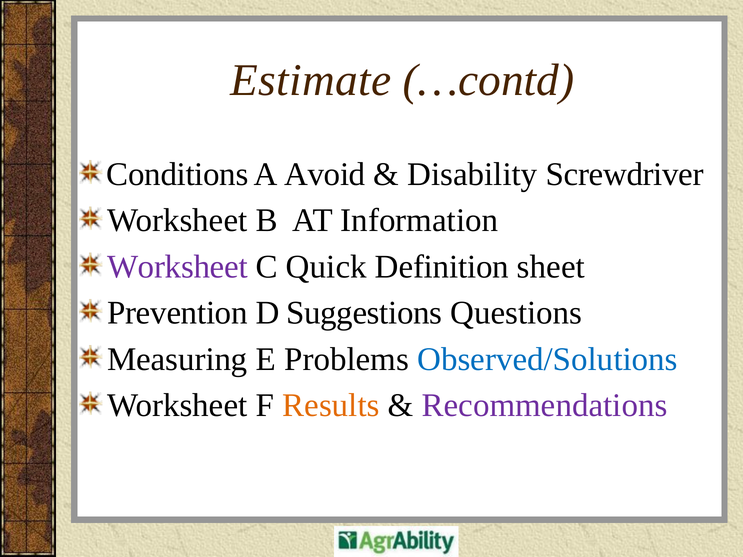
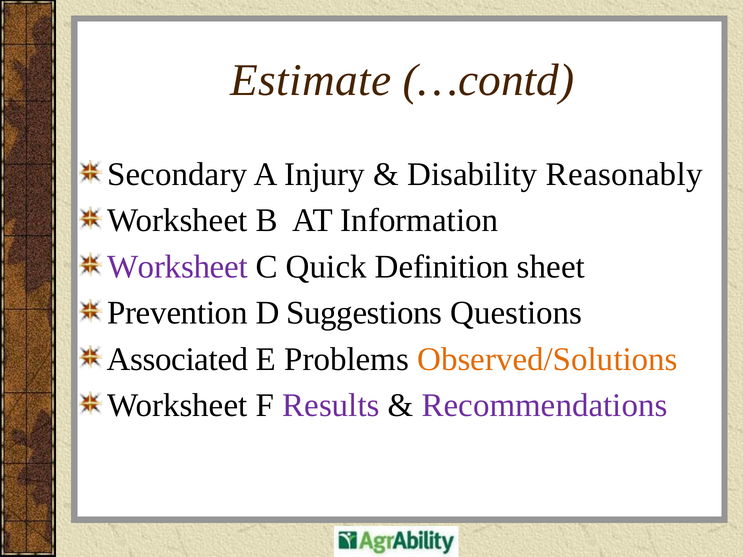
Conditions: Conditions -> Secondary
Avoid: Avoid -> Injury
Screwdriver: Screwdriver -> Reasonably
Measuring: Measuring -> Associated
Observed/Solutions colour: blue -> orange
Results colour: orange -> purple
